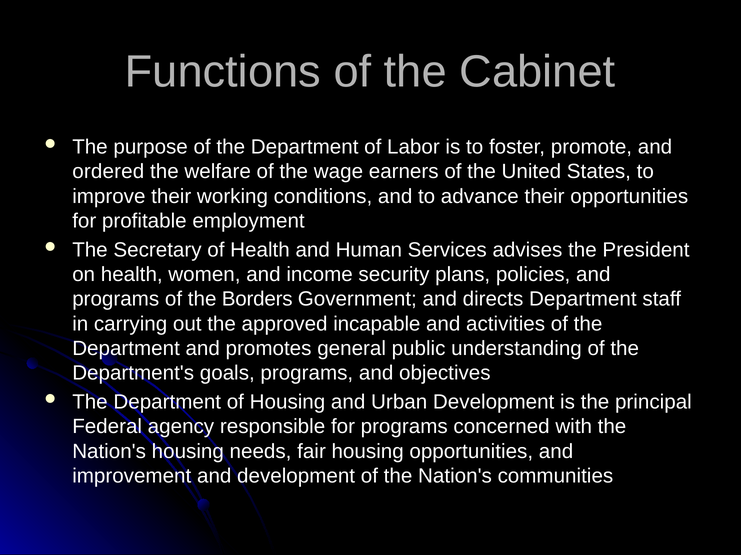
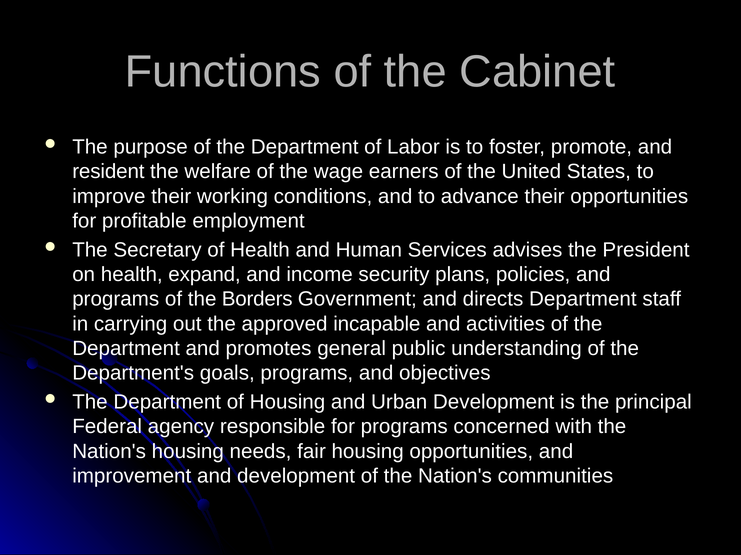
ordered: ordered -> resident
women: women -> expand
